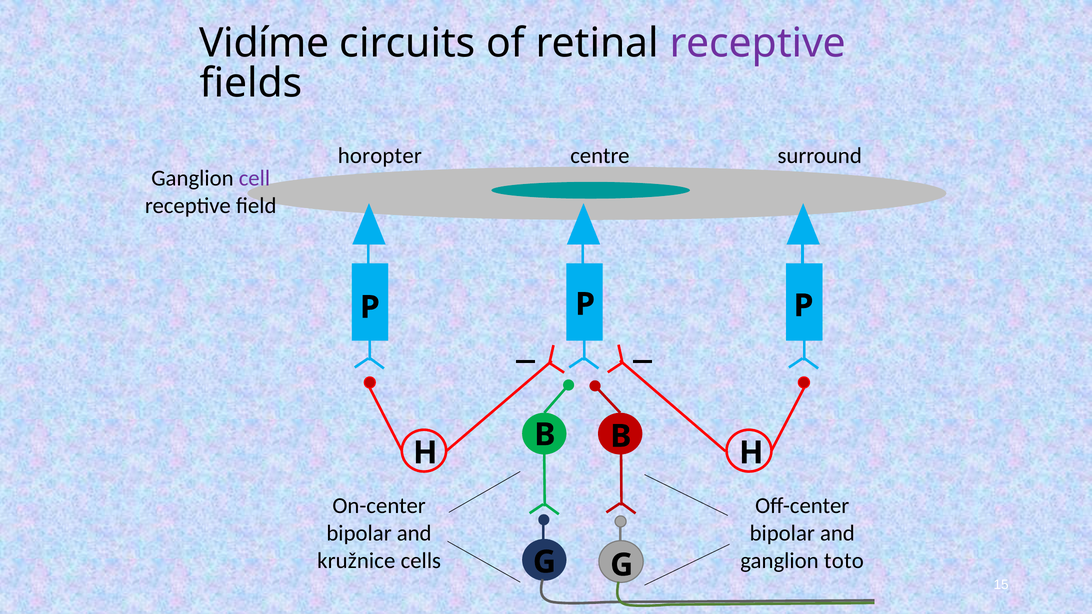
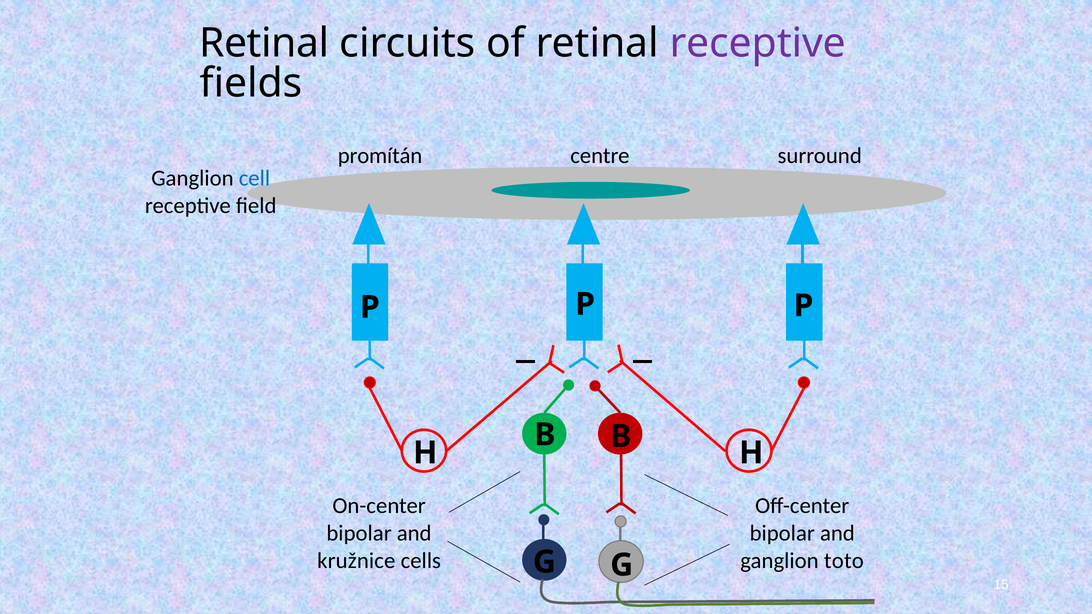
Vidíme at (264, 43): Vidíme -> Retinal
horopter: horopter -> promítán
cell colour: purple -> blue
